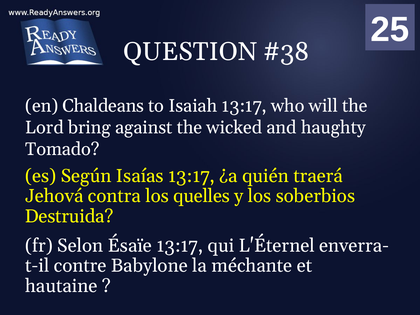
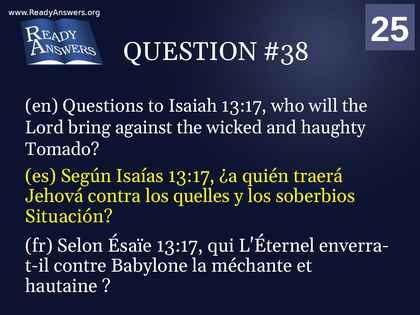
Chaldeans: Chaldeans -> Questions
Destruida: Destruida -> Situación
